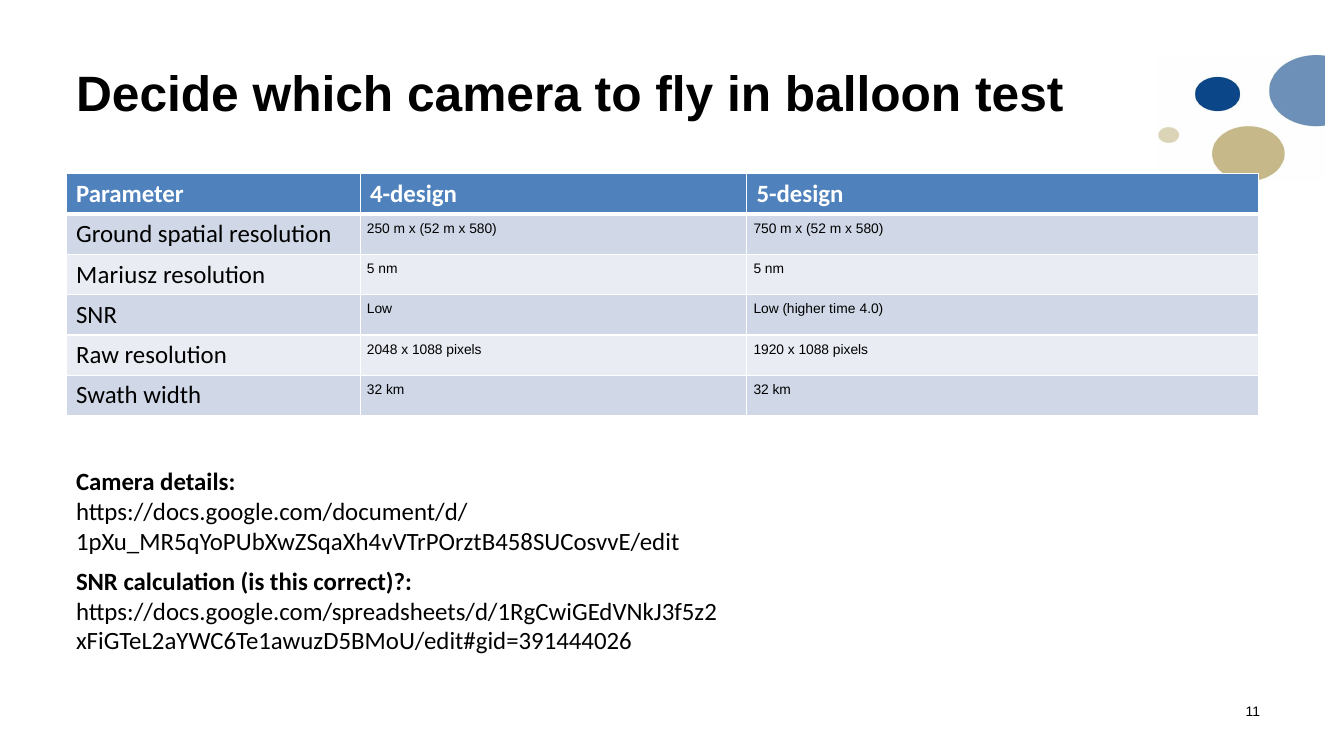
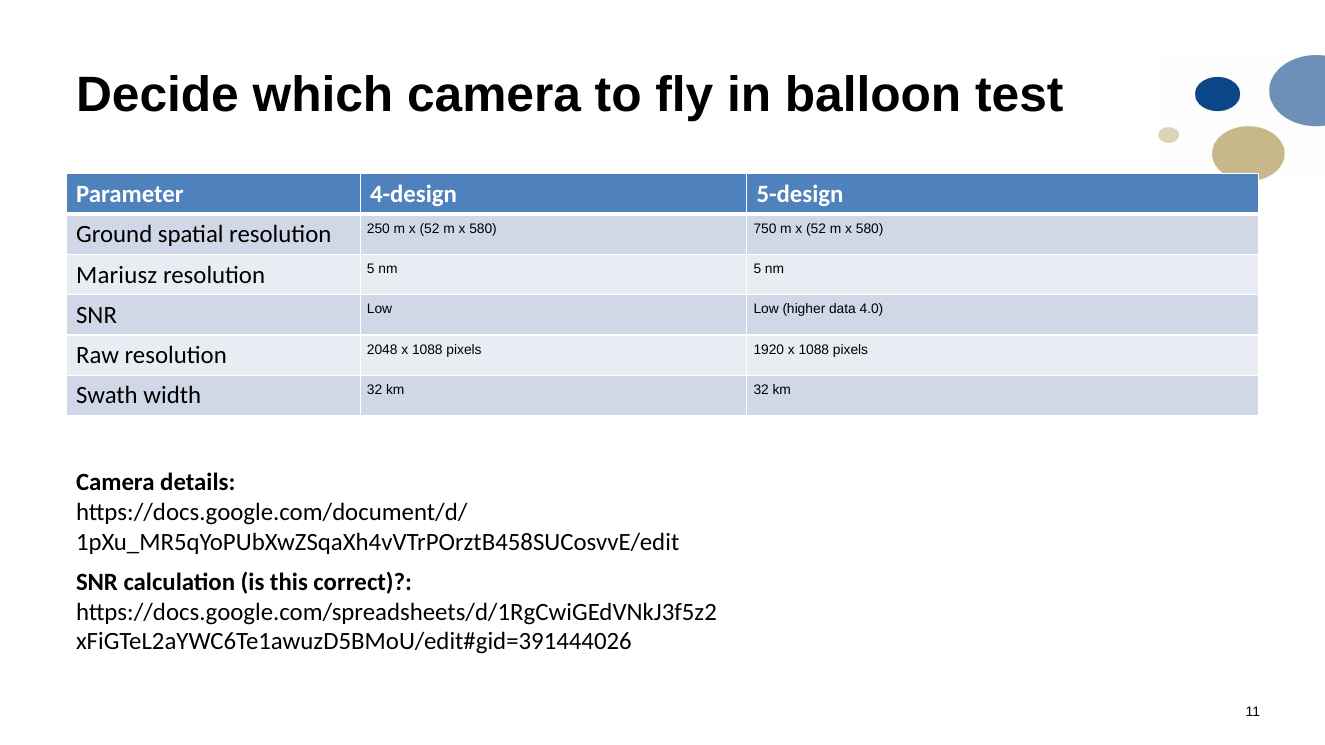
time: time -> data
